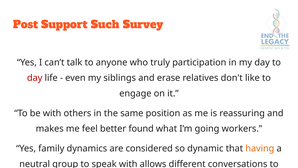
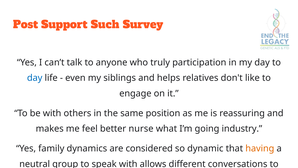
day at (35, 78) colour: red -> blue
erase: erase -> helps
found: found -> nurse
workers: workers -> industry
